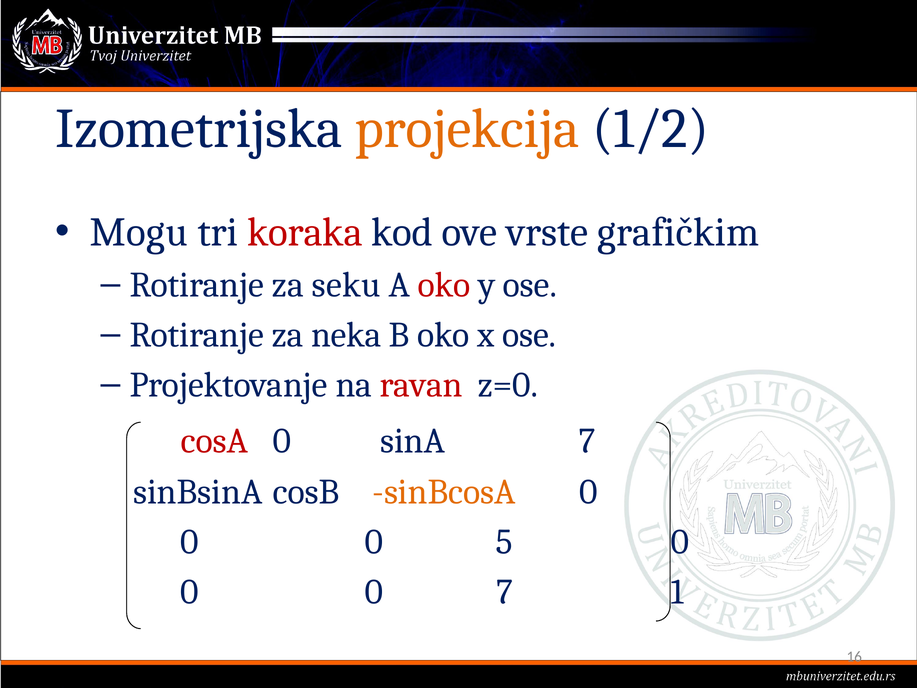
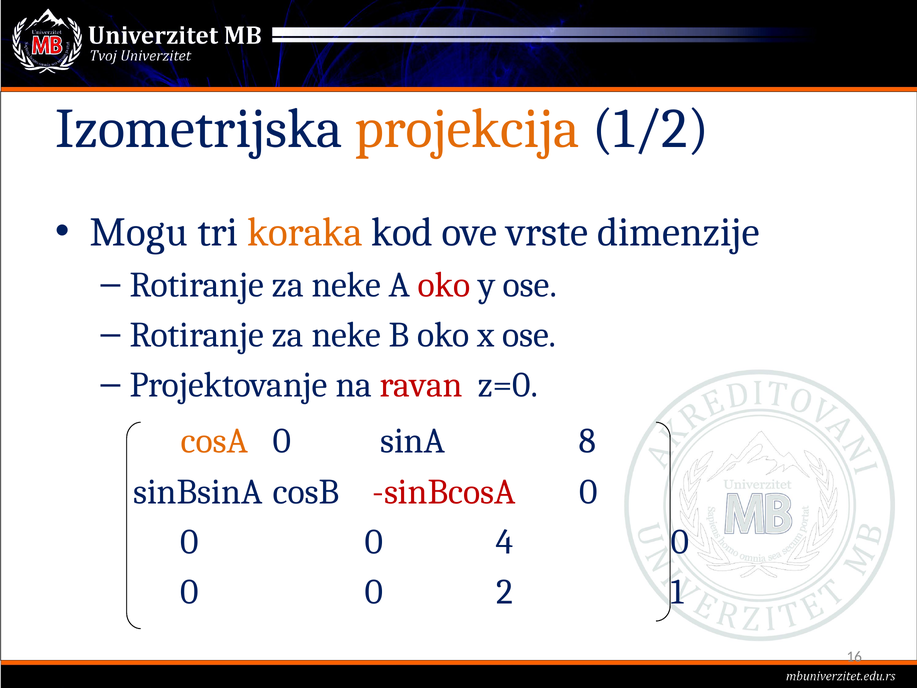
koraka colour: red -> orange
grafičkim: grafičkim -> dimenzije
seku at (346, 285): seku -> neke
neka at (346, 335): neka -> neke
cosA colour: red -> orange
sinA 7: 7 -> 8
sinBcosA colour: orange -> red
5: 5 -> 4
0 7: 7 -> 2
